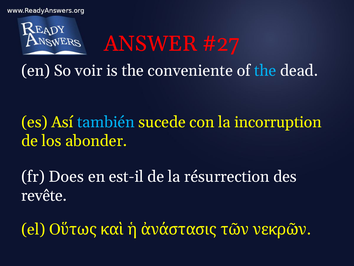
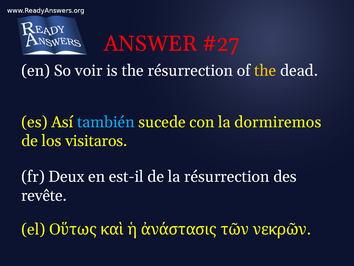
the conveniente: conveniente -> résurrection
the at (265, 71) colour: light blue -> yellow
incorruption: incorruption -> dormiremos
abonder: abonder -> visitaros
Does: Does -> Deux
